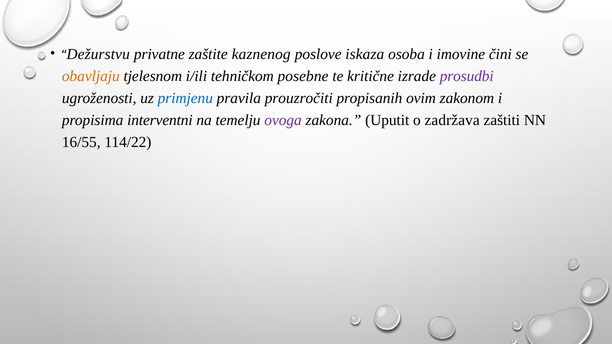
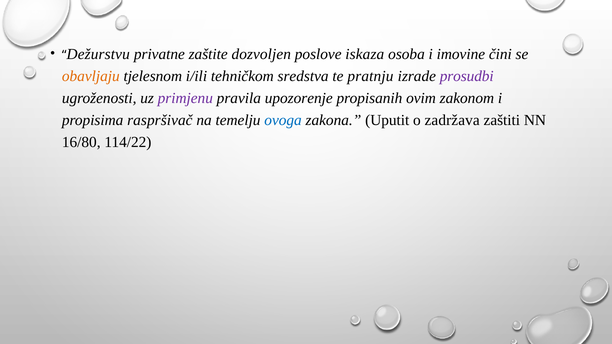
kaznenog: kaznenog -> dozvoljen
posebne: posebne -> sredstva
kritične: kritične -> pratnju
primjenu colour: blue -> purple
prouzročiti: prouzročiti -> upozorenje
interventni: interventni -> raspršivač
ovoga colour: purple -> blue
16/55: 16/55 -> 16/80
